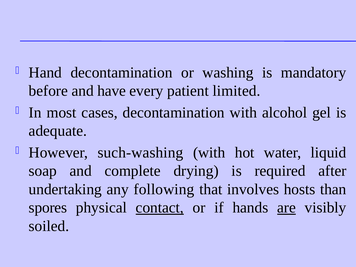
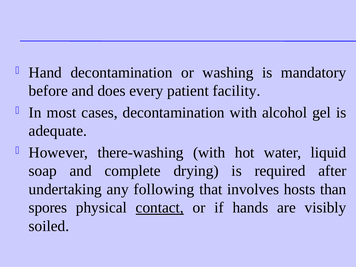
have: have -> does
limited: limited -> facility
such-washing: such-washing -> there-washing
are underline: present -> none
